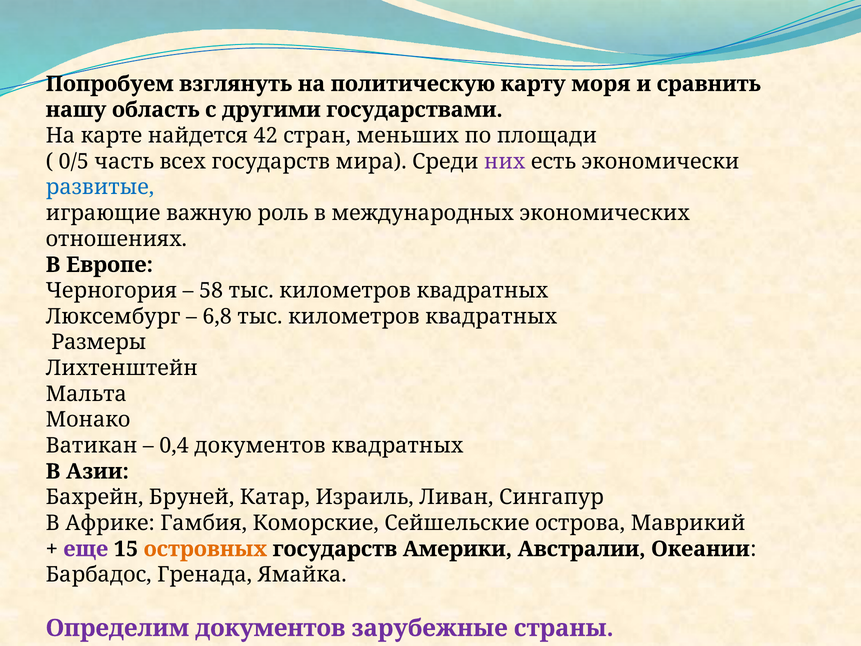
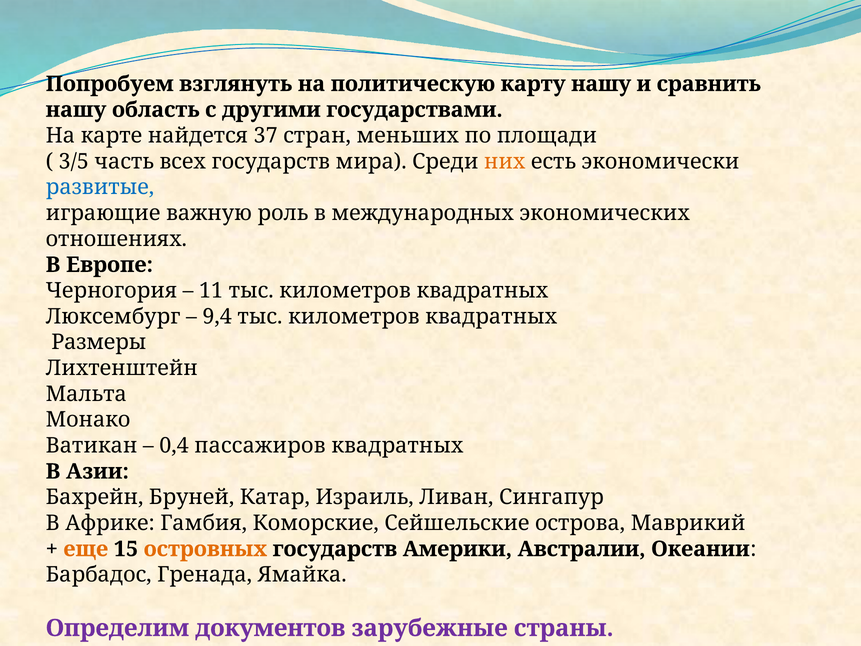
карту моря: моря -> нашу
42: 42 -> 37
0/5: 0/5 -> 3/5
них colour: purple -> orange
58: 58 -> 11
6,8: 6,8 -> 9,4
0,4 документов: документов -> пассажиров
еще colour: purple -> orange
